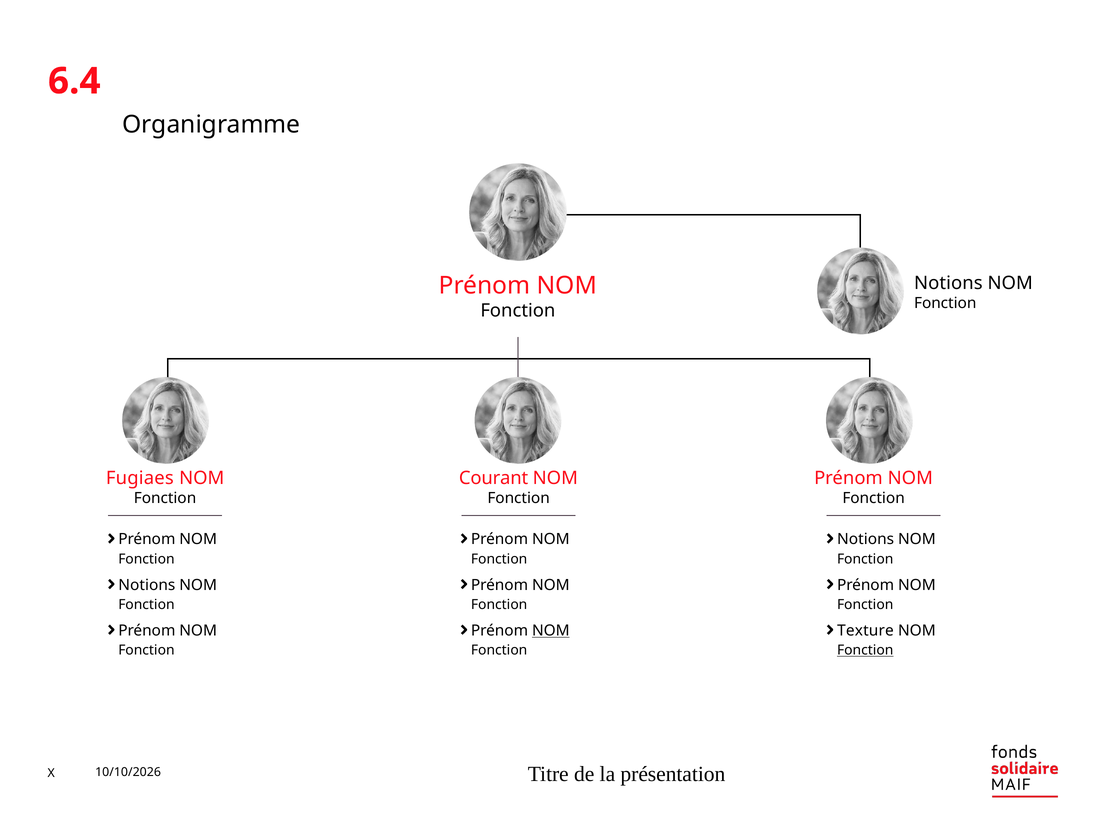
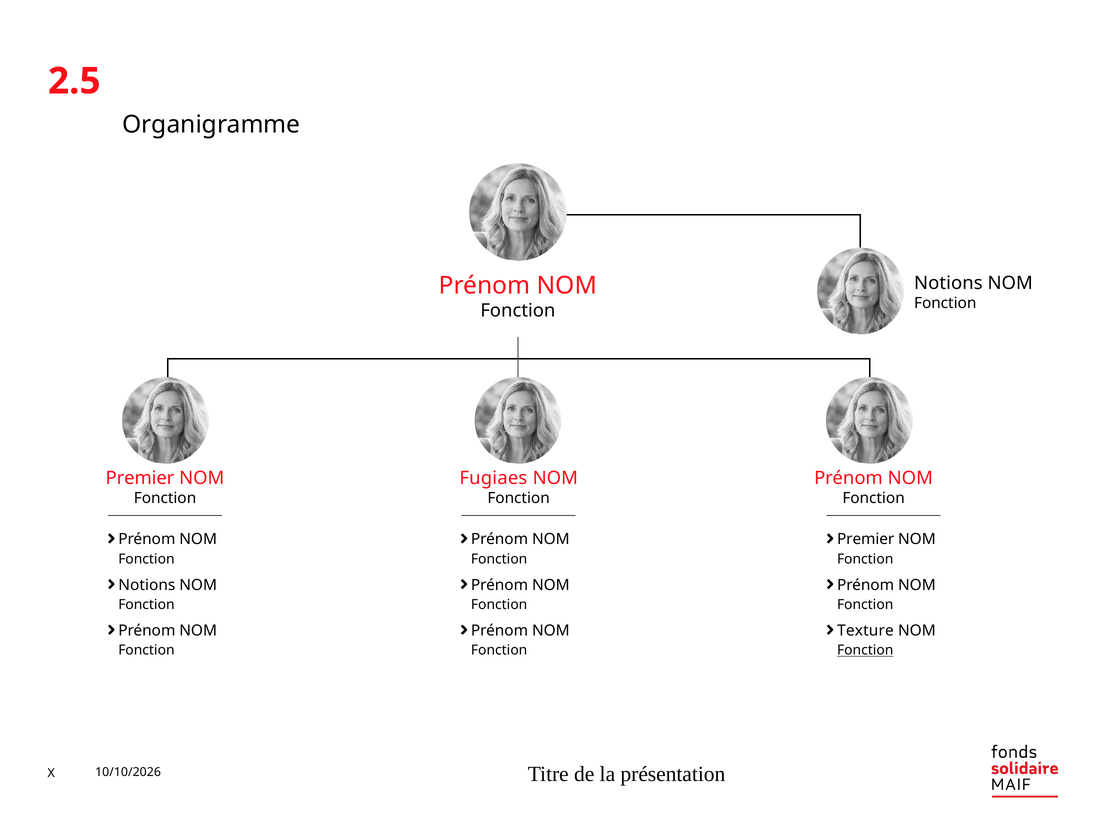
6.4: 6.4 -> 2.5
Fugiaes at (140, 478): Fugiaes -> Premier
Courant: Courant -> Fugiaes
Notions at (866, 540): Notions -> Premier
NOM at (551, 631) underline: present -> none
